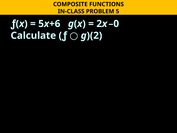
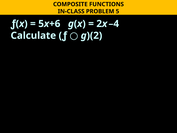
–0: –0 -> –4
